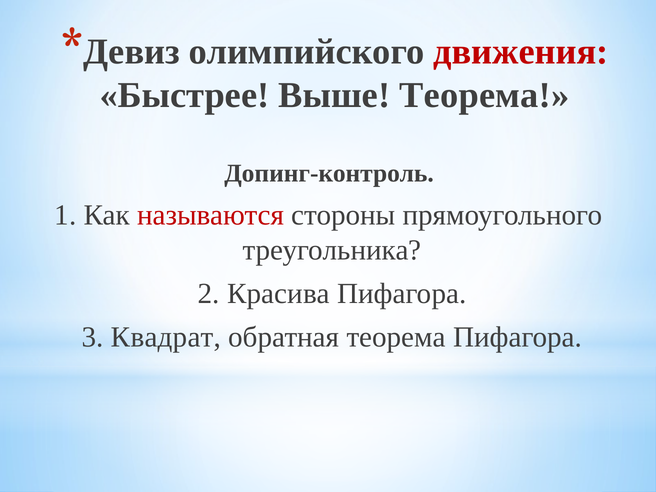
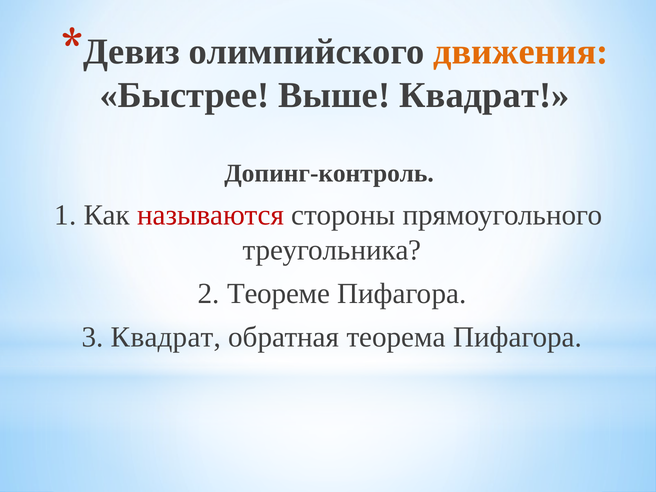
движения colour: red -> orange
Выше Теорема: Теорема -> Квадрат
Красива: Красива -> Теореме
